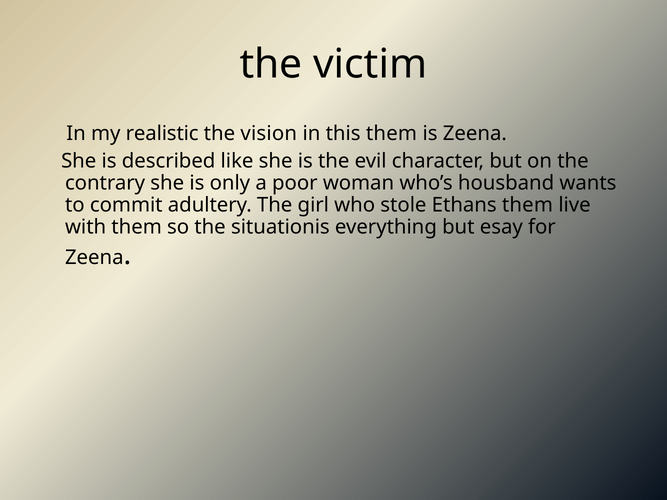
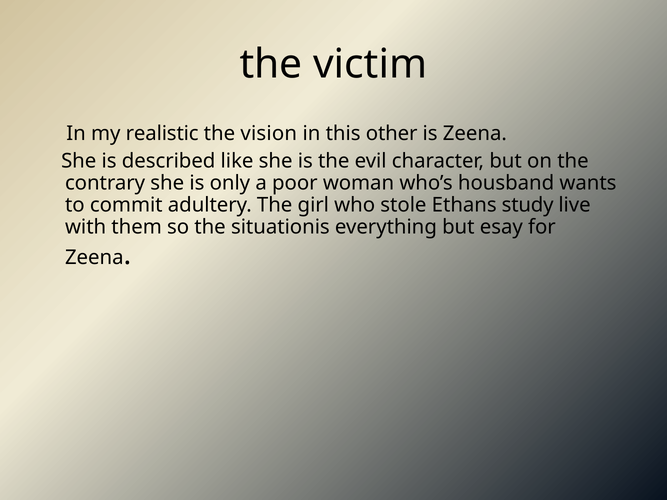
this them: them -> other
Ethans them: them -> study
